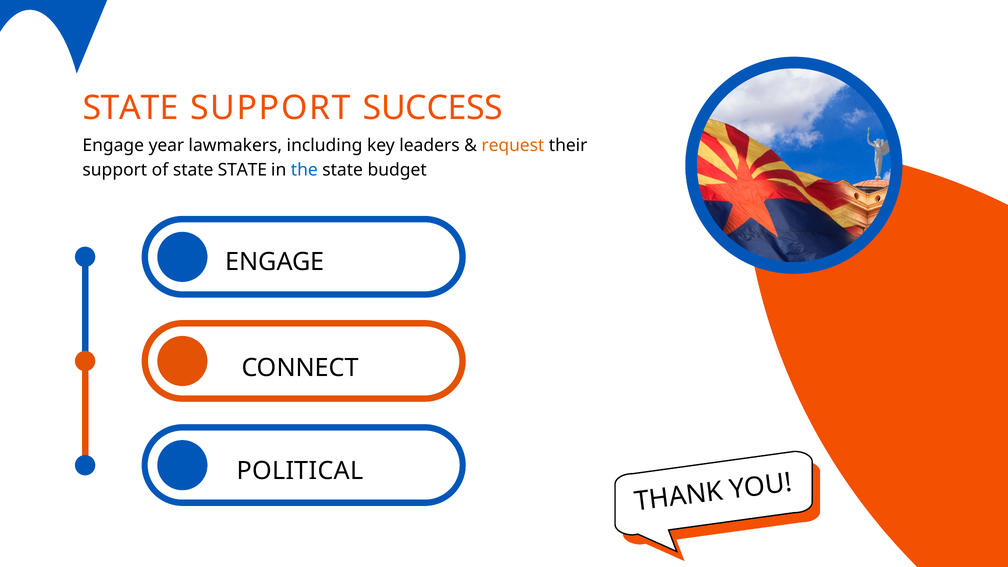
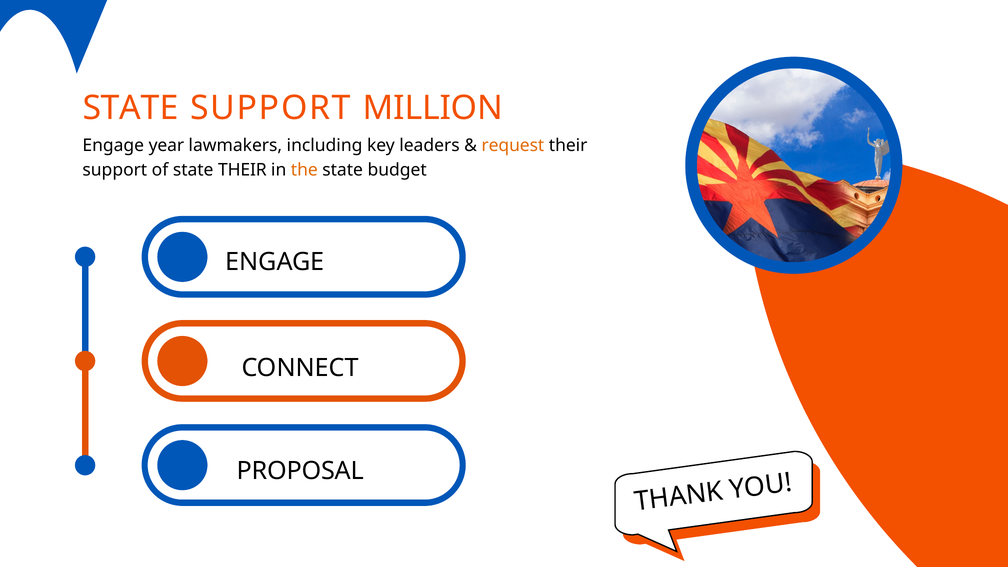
SUCCESS: SUCCESS -> MILLION
state STATE: STATE -> THEIR
the colour: blue -> orange
POLITICAL: POLITICAL -> PROPOSAL
